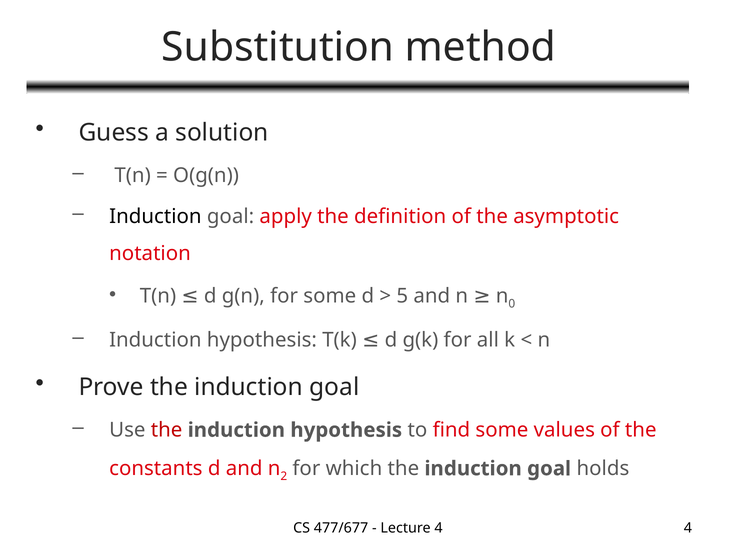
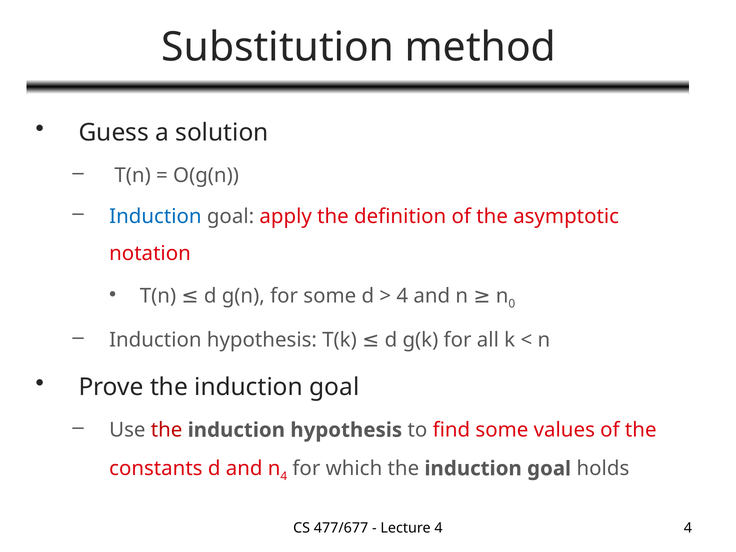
Induction at (155, 217) colour: black -> blue
5 at (402, 296): 5 -> 4
n 2: 2 -> 4
